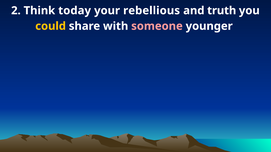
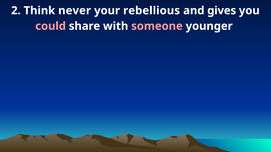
today: today -> never
truth: truth -> gives
could colour: yellow -> pink
